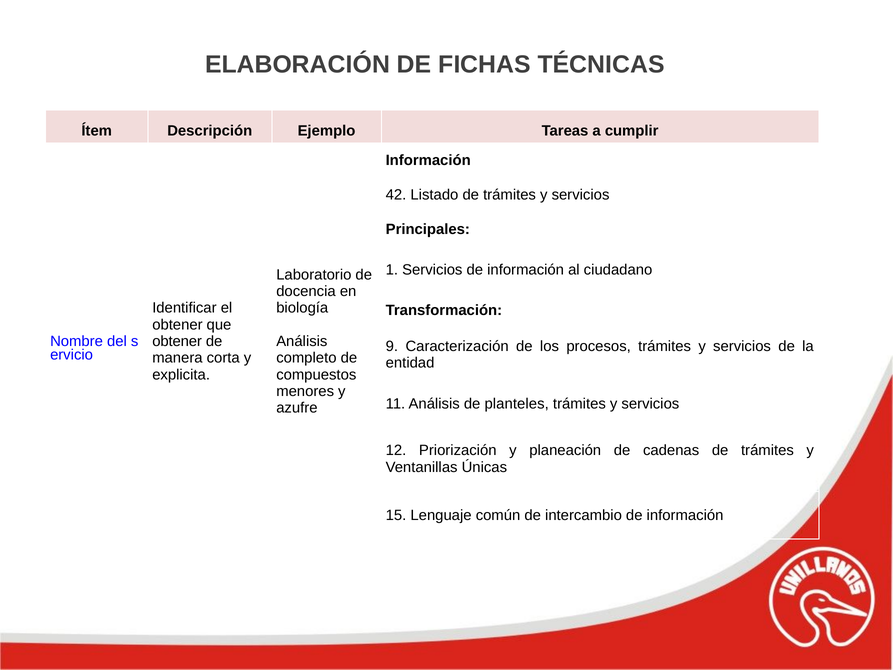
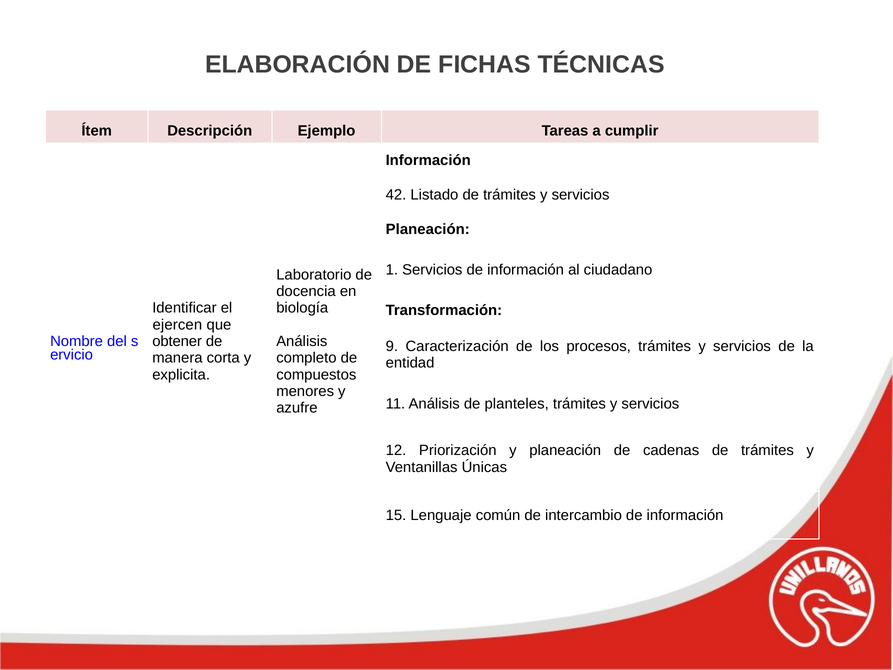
Principales at (428, 229): Principales -> Planeación
obtener at (177, 325): obtener -> ejercen
